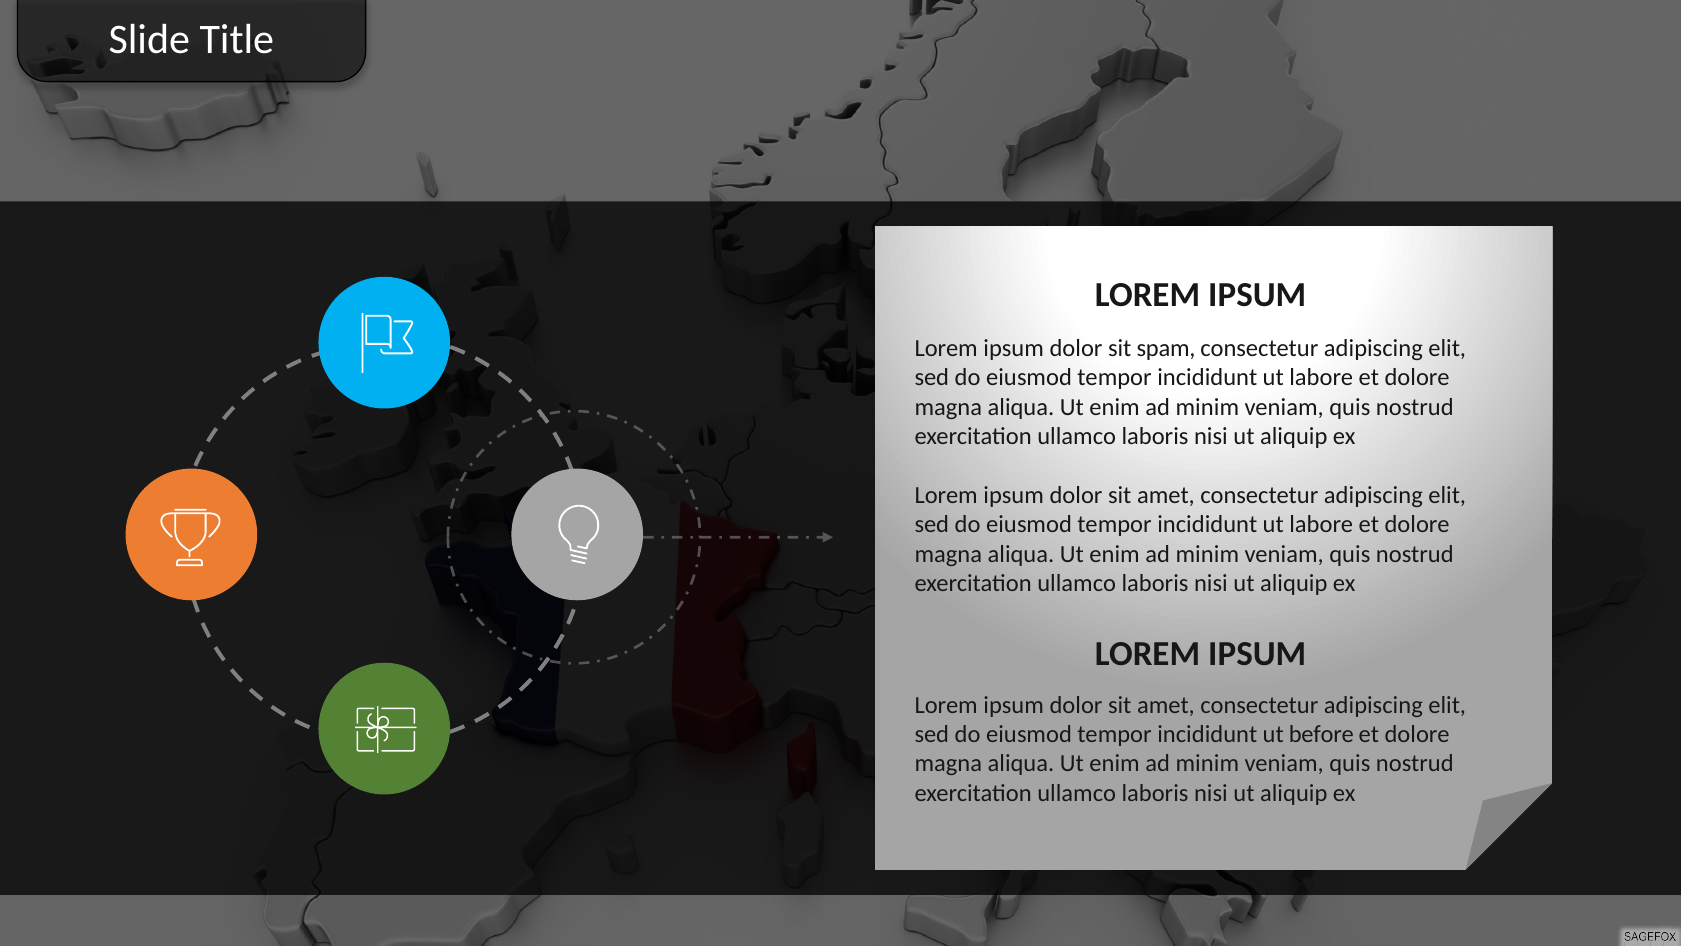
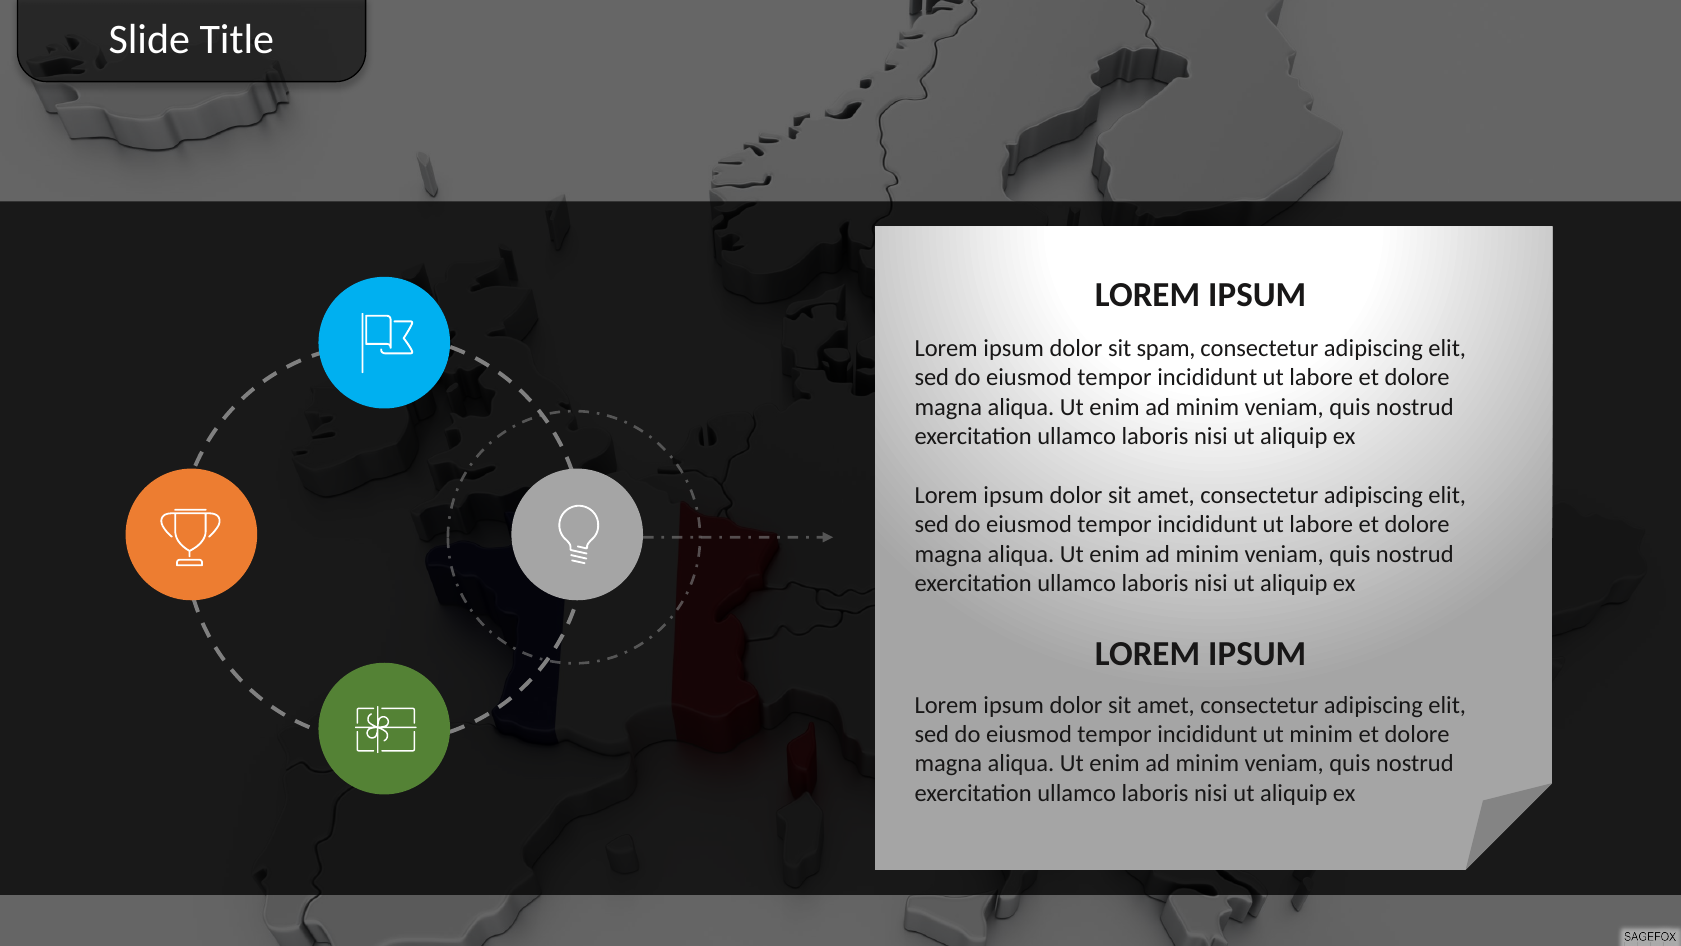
ut before: before -> minim
